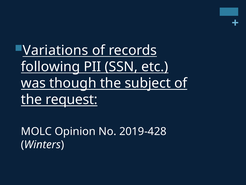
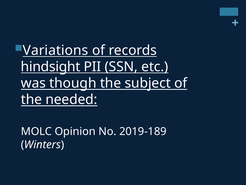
following: following -> hindsight
request: request -> needed
2019-428: 2019-428 -> 2019-189
